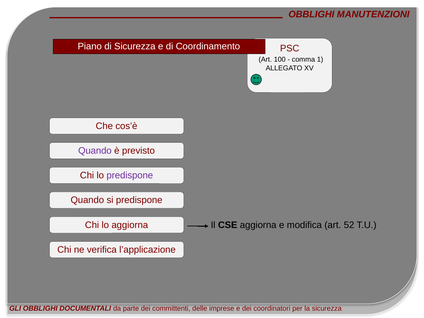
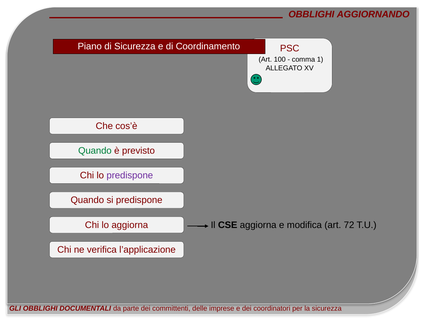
MANUTENZIONI: MANUTENZIONI -> AGGIORNANDO
Quando at (95, 151) colour: purple -> green
52: 52 -> 72
